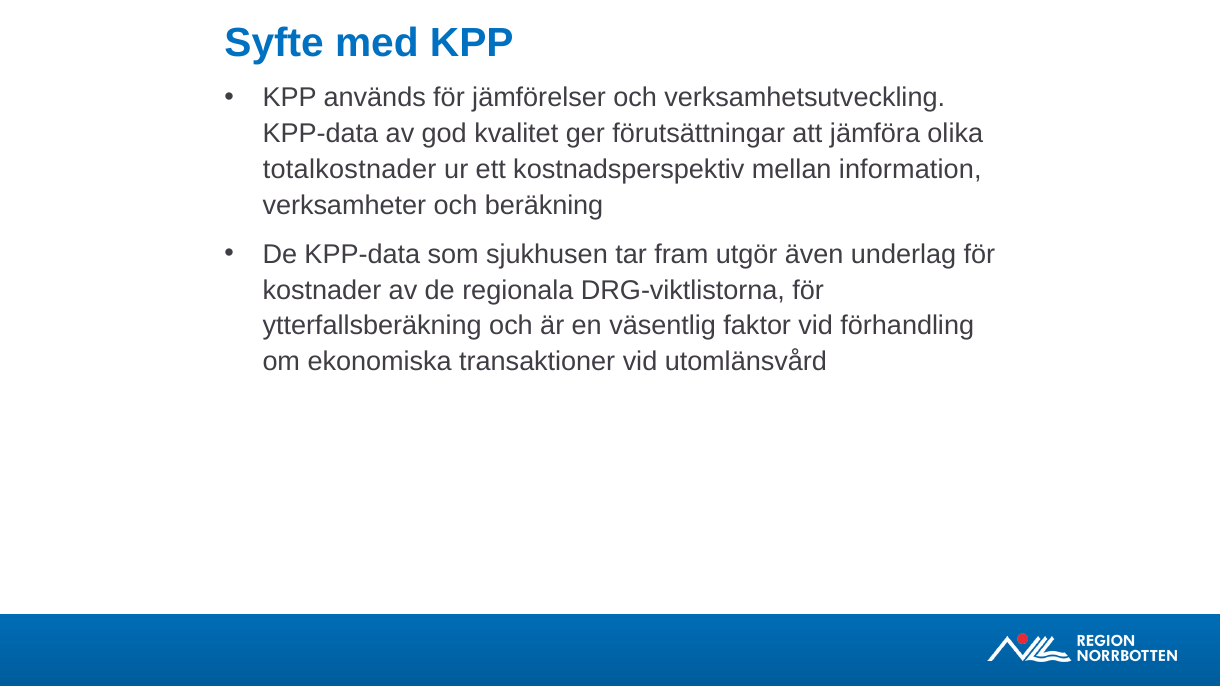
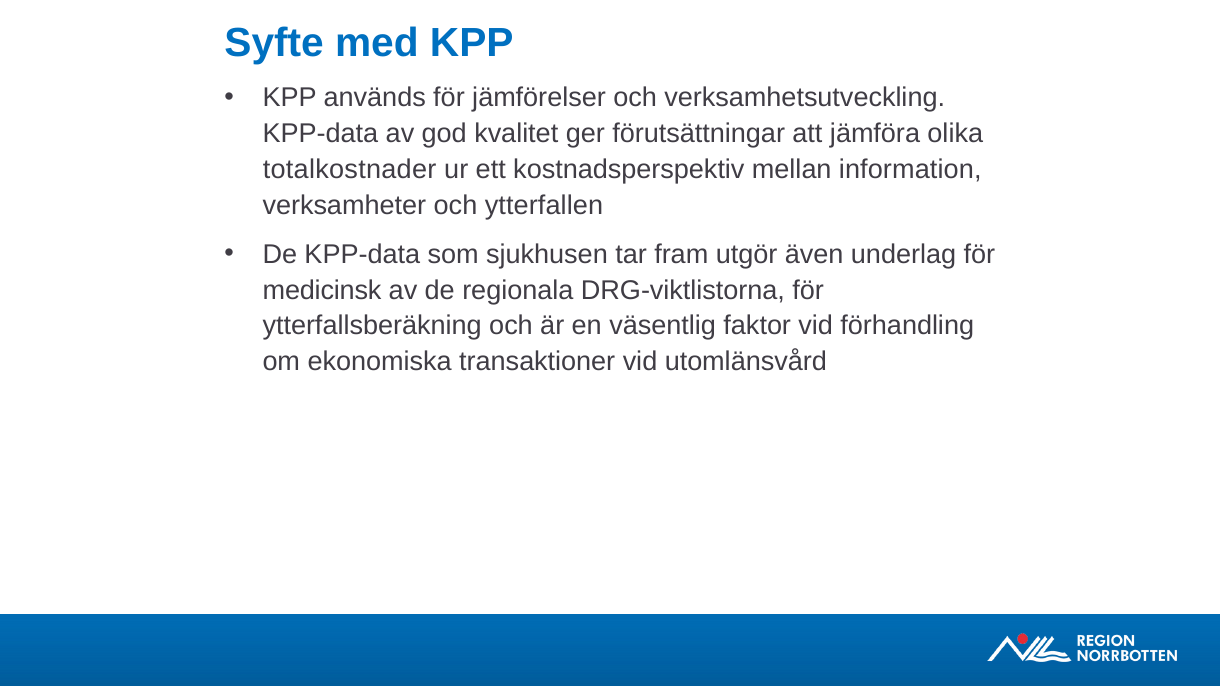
beräkning: beräkning -> ytterfallen
kostnader: kostnader -> medicinsk
